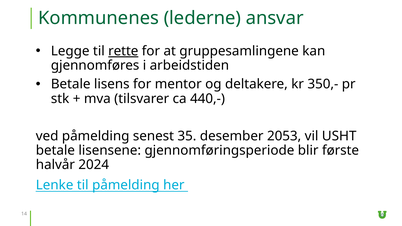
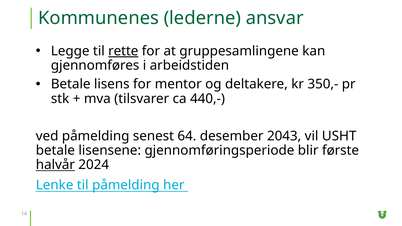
35: 35 -> 64
2053: 2053 -> 2043
halvår underline: none -> present
